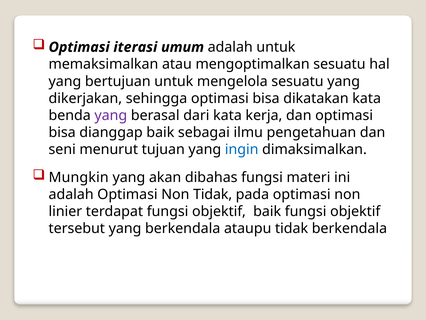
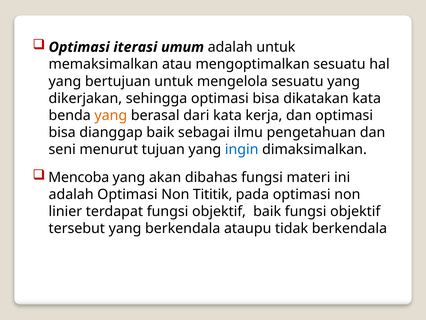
yang at (111, 115) colour: purple -> orange
Mungkin: Mungkin -> Mencoba
Non Tidak: Tidak -> Tititik
